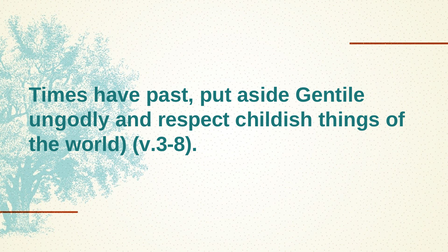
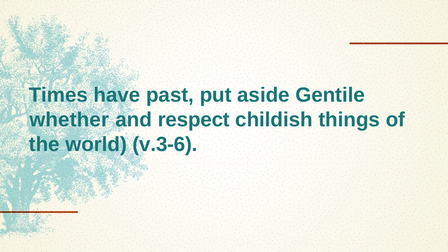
ungodly: ungodly -> whether
v.3-8: v.3-8 -> v.3-6
